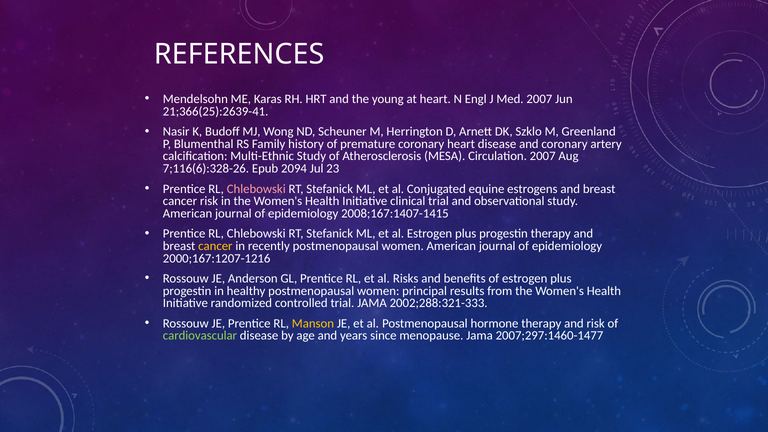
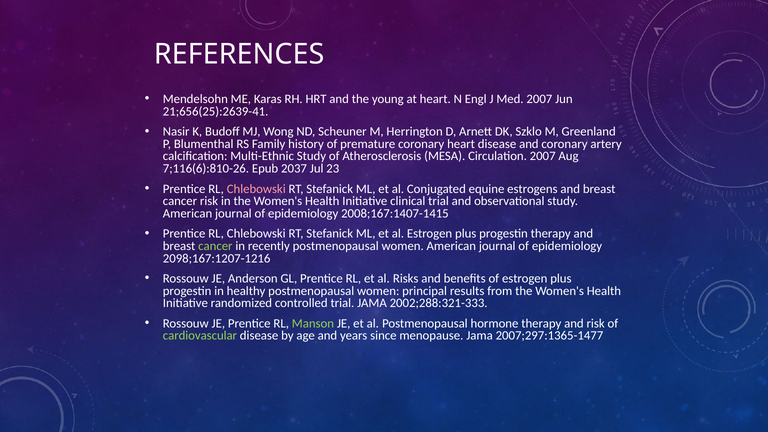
21;366(25):2639-41: 21;366(25):2639-41 -> 21;656(25):2639-41
7;116(6):328-26: 7;116(6):328-26 -> 7;116(6):810-26
2094: 2094 -> 2037
cancer at (215, 246) colour: yellow -> light green
2000;167:1207-1216: 2000;167:1207-1216 -> 2098;167:1207-1216
Manson colour: yellow -> light green
2007;297:1460-1477: 2007;297:1460-1477 -> 2007;297:1365-1477
